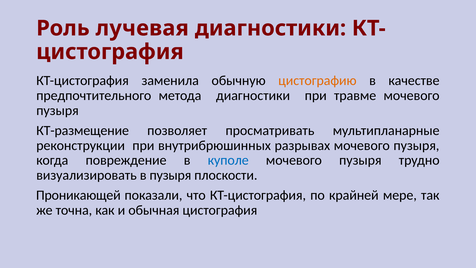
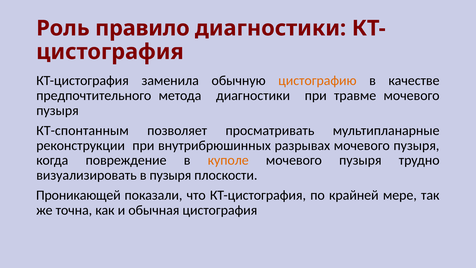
лучевая: лучевая -> правило
КТ-размещение: КТ-размещение -> КТ-спонтанным
куполе colour: blue -> orange
